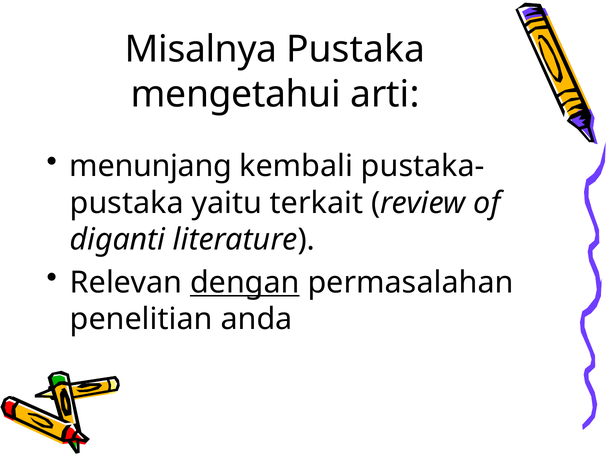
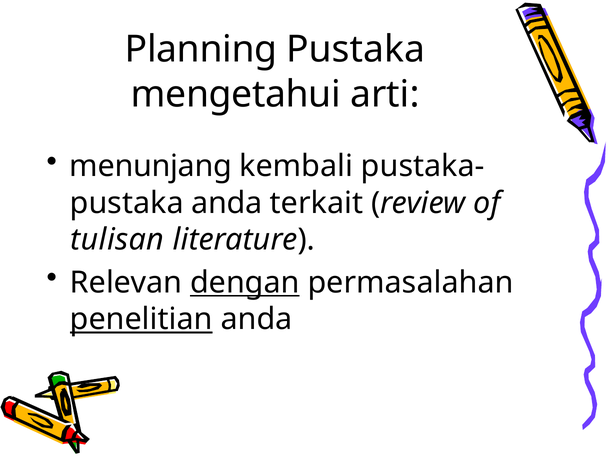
Misalnya: Misalnya -> Planning
pustaka yaitu: yaitu -> anda
diganti: diganti -> tulisan
penelitian underline: none -> present
